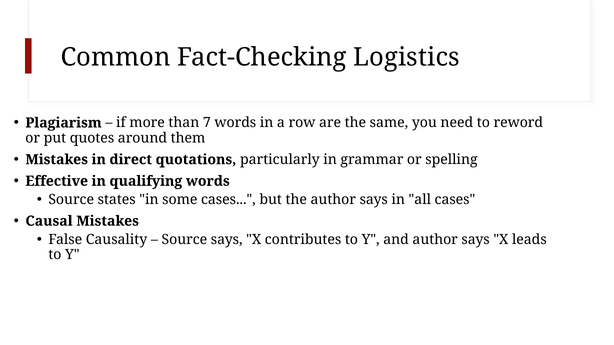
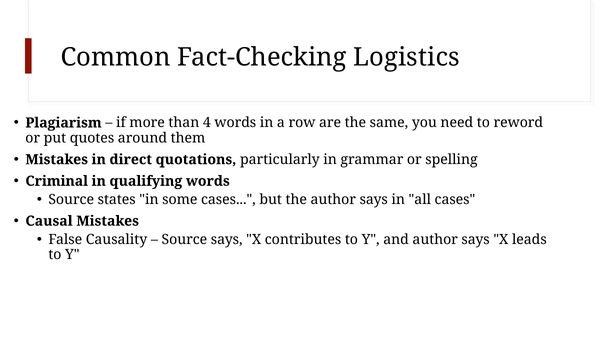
7: 7 -> 4
Effective: Effective -> Criminal
